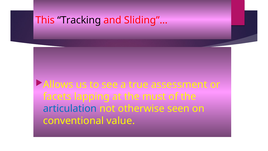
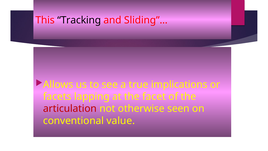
assessment: assessment -> implications
must: must -> facet
articulation colour: blue -> red
